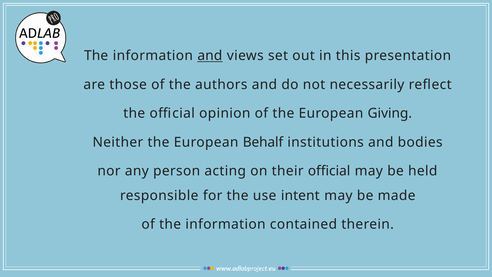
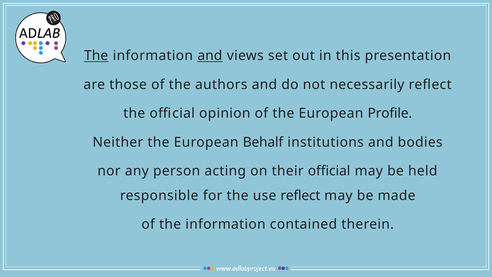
The at (96, 56) underline: none -> present
Giving: Giving -> Profile
use intent: intent -> reflect
